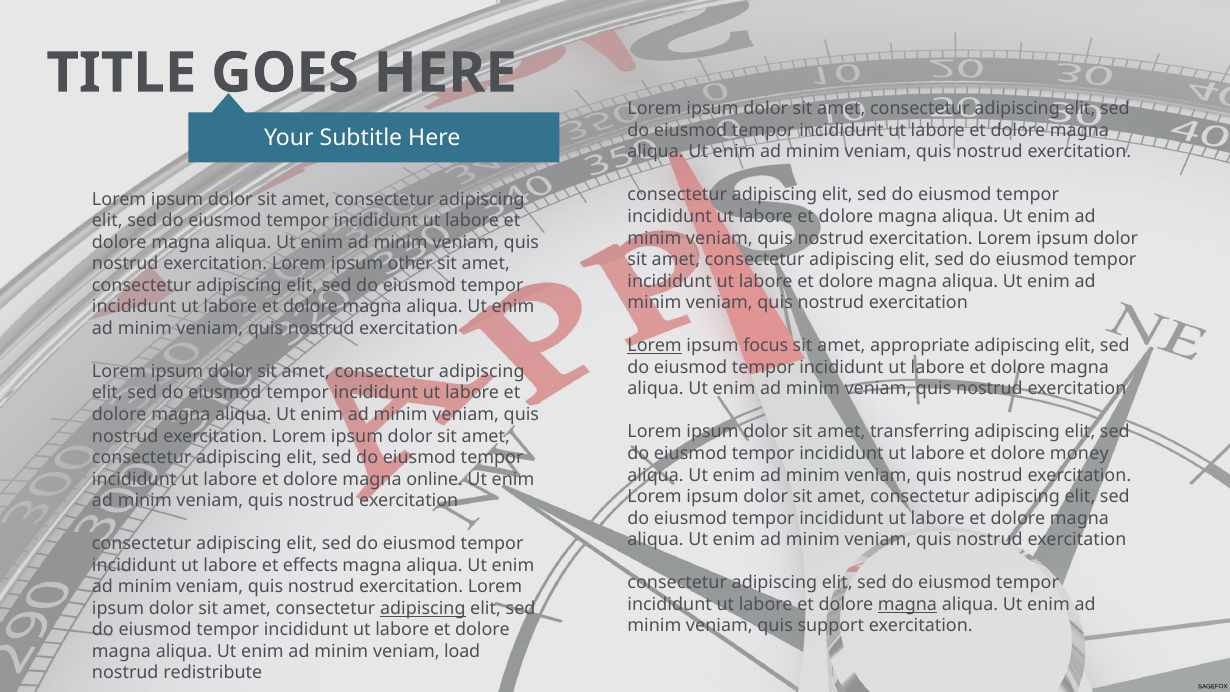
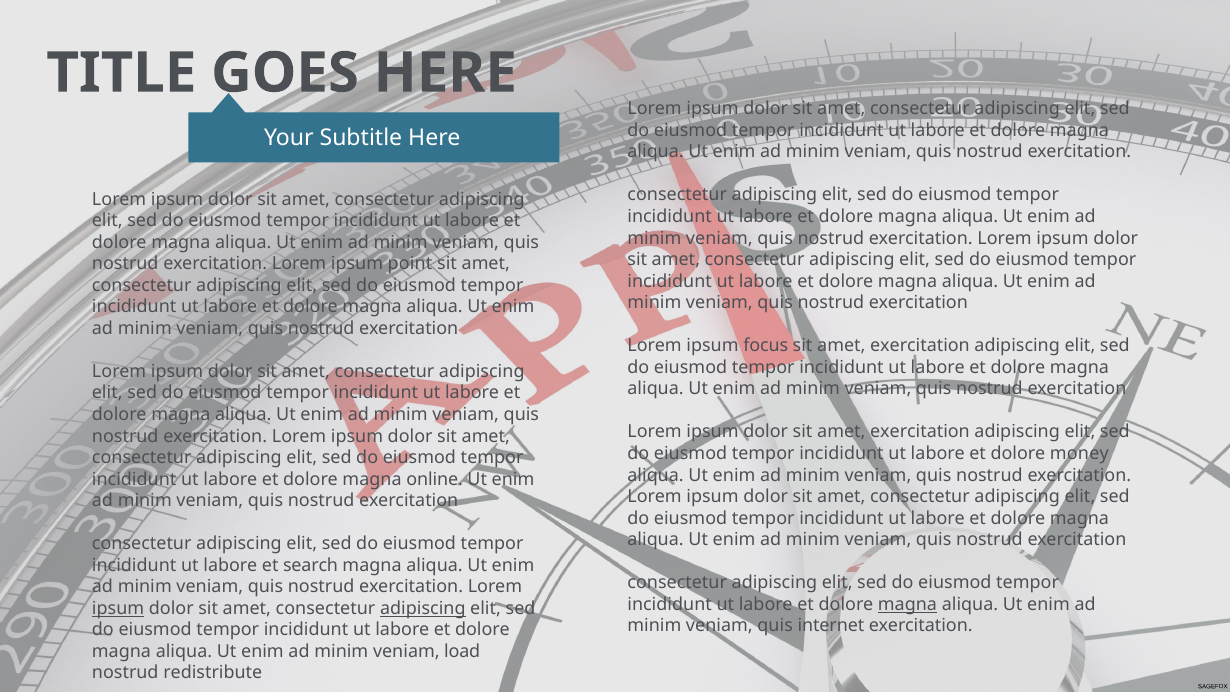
other: other -> point
Lorem at (655, 346) underline: present -> none
appropriate at (920, 346): appropriate -> exercitation
dolor sit amet transferring: transferring -> exercitation
effects: effects -> search
ipsum at (118, 608) underline: none -> present
support: support -> internet
